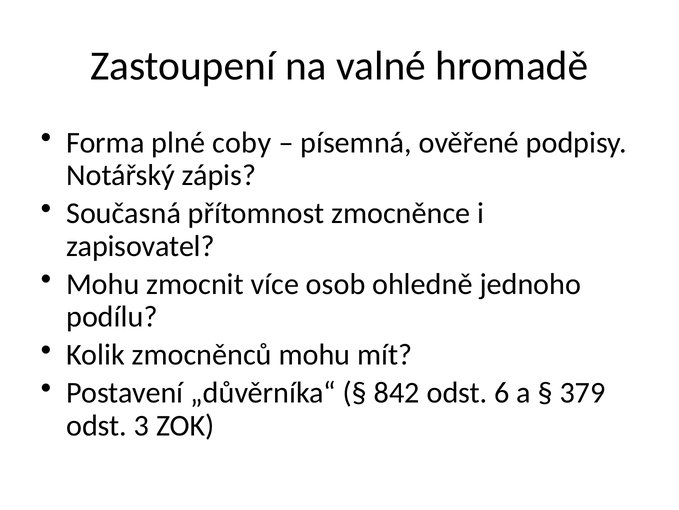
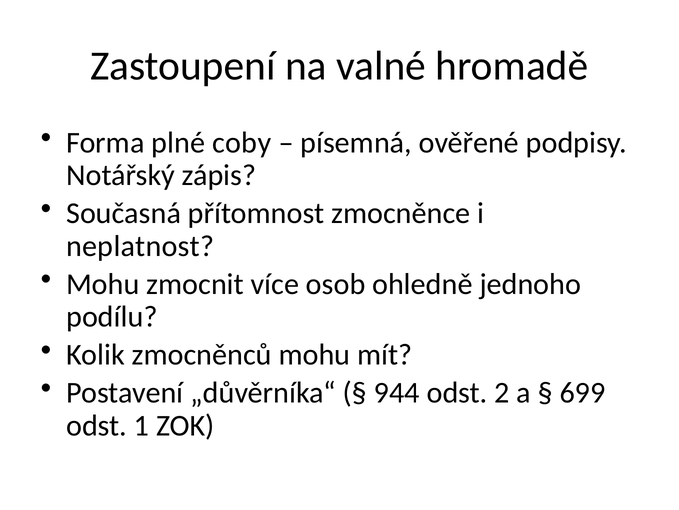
zapisovatel: zapisovatel -> neplatnost
842: 842 -> 944
6: 6 -> 2
379: 379 -> 699
3: 3 -> 1
